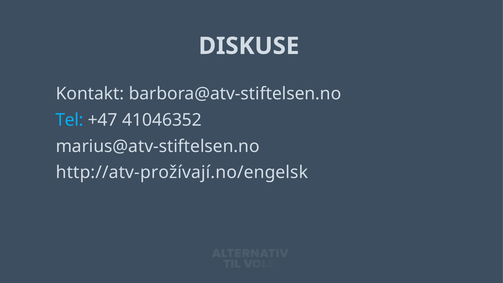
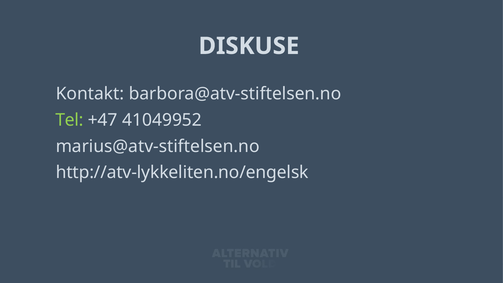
Tel colour: light blue -> light green
41046352: 41046352 -> 41049952
http://atv-prožívají.no/engelsk: http://atv-prožívají.no/engelsk -> http://atv-lykkeliten.no/engelsk
